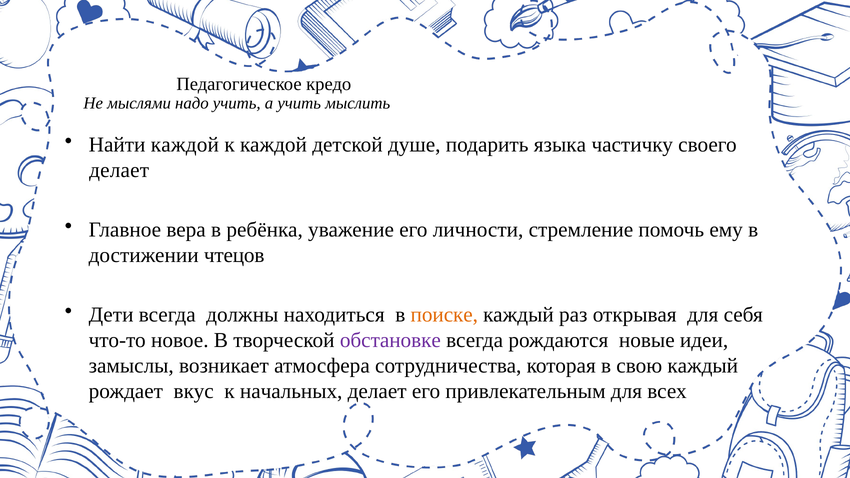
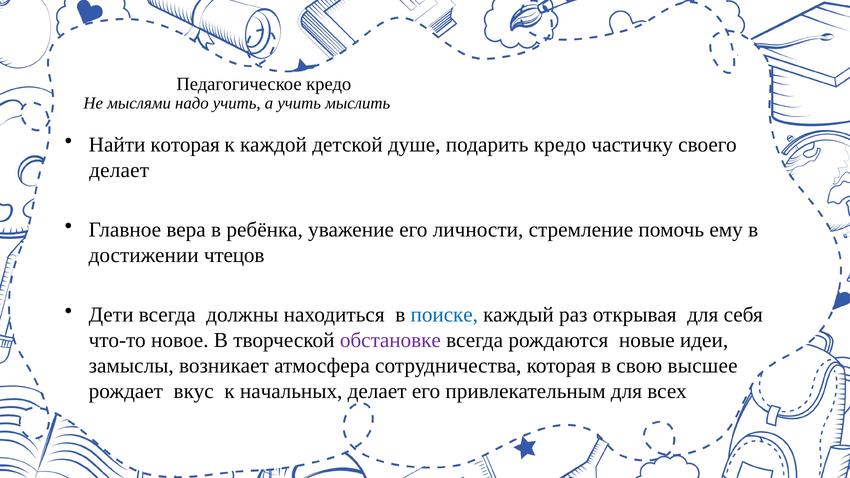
Найти каждой: каждой -> которая
подарить языка: языка -> кредо
поиске colour: orange -> blue
свою каждый: каждый -> высшее
